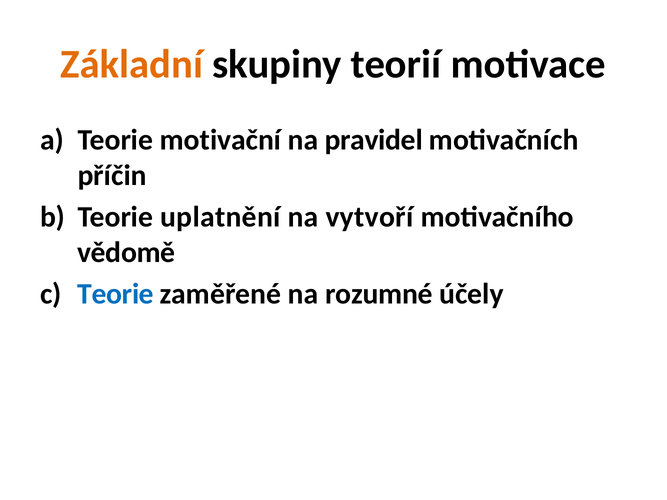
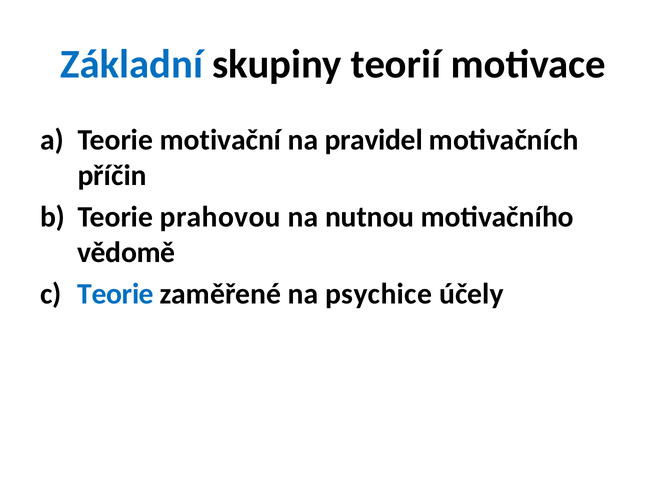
Základní colour: orange -> blue
uplatnění: uplatnění -> prahovou
vytvoří: vytvoří -> nutnou
rozumné: rozumné -> psychice
